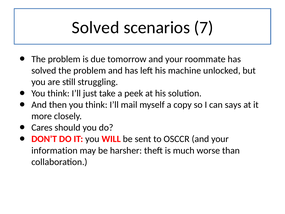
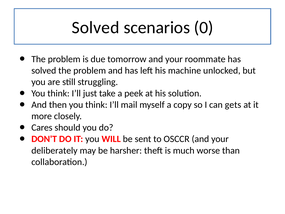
7: 7 -> 0
says: says -> gets
information: information -> deliberately
